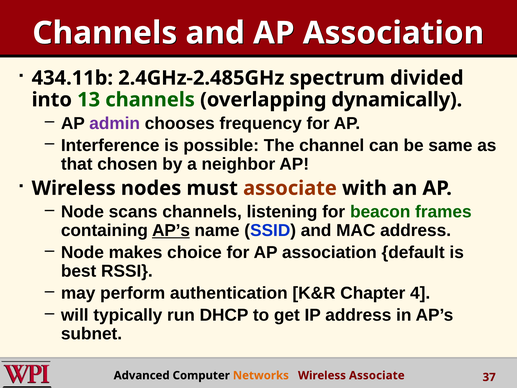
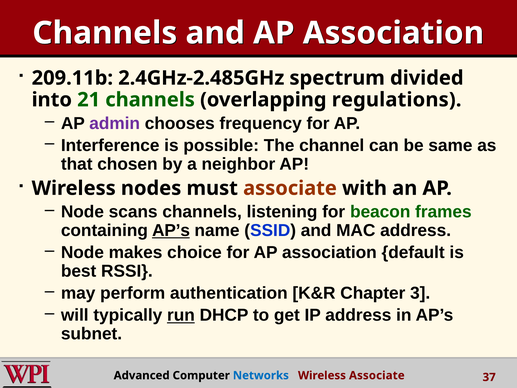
434.11b: 434.11b -> 209.11b
13: 13 -> 21
dynamically: dynamically -> regulations
4: 4 -> 3
run underline: none -> present
Networks colour: orange -> blue
